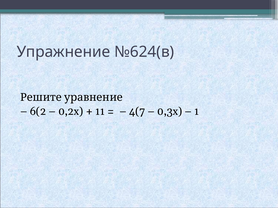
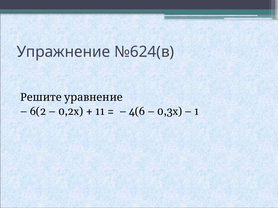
4(7: 4(7 -> 4(6
